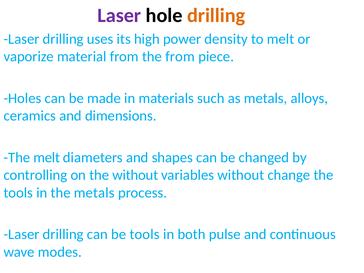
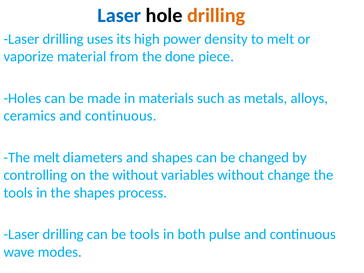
Laser at (119, 15) colour: purple -> blue
the from: from -> done
ceramics and dimensions: dimensions -> continuous
the metals: metals -> shapes
